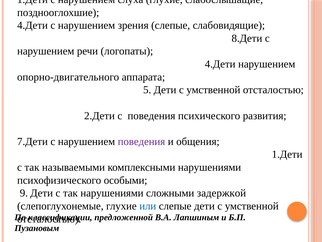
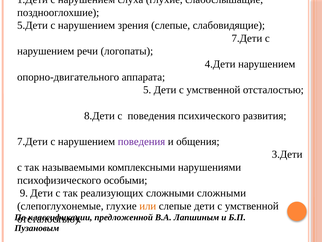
4.Дети at (32, 25): 4.Дети -> 5.Дети
8.Дети at (247, 38): 8.Дети -> 7.Дети
2.Дети: 2.Дети -> 8.Дети
1.Дети at (287, 154): 1.Дети -> 3.Дети
так нарушениями: нарушениями -> реализующих
сложными задержкой: задержкой -> сложными
или colour: blue -> orange
